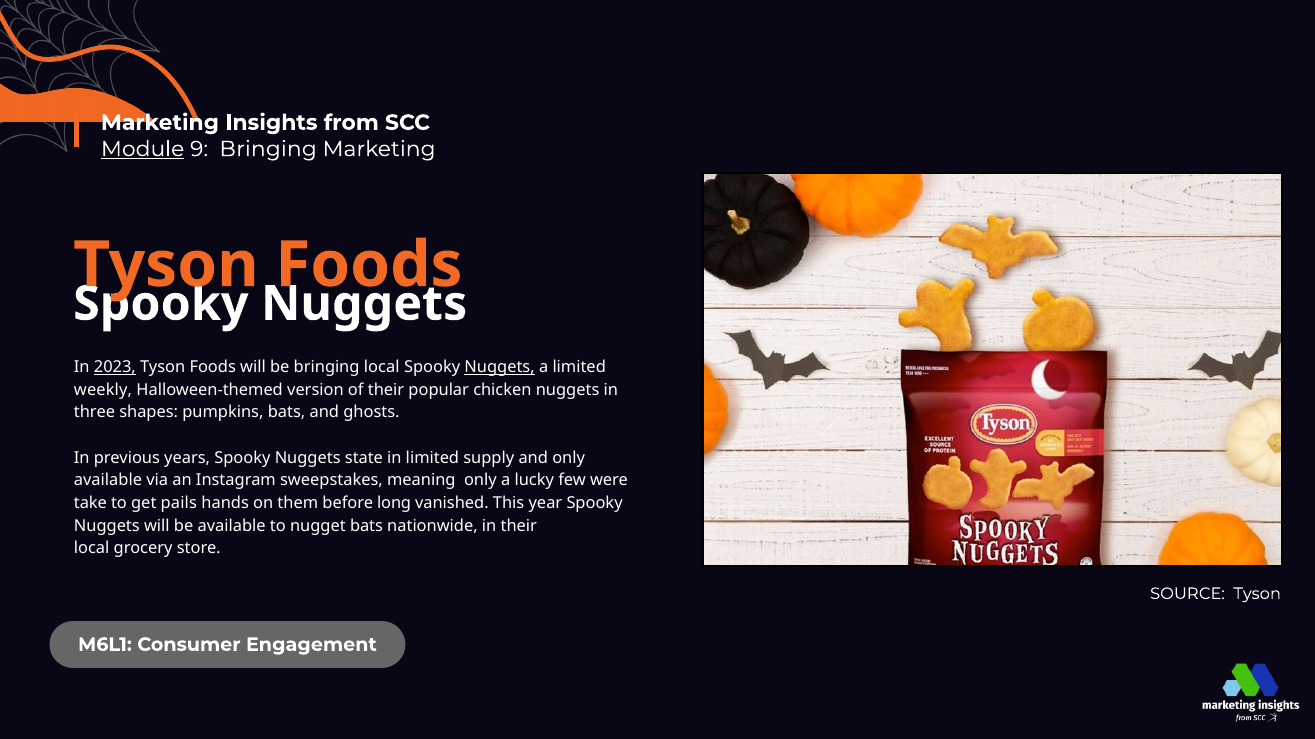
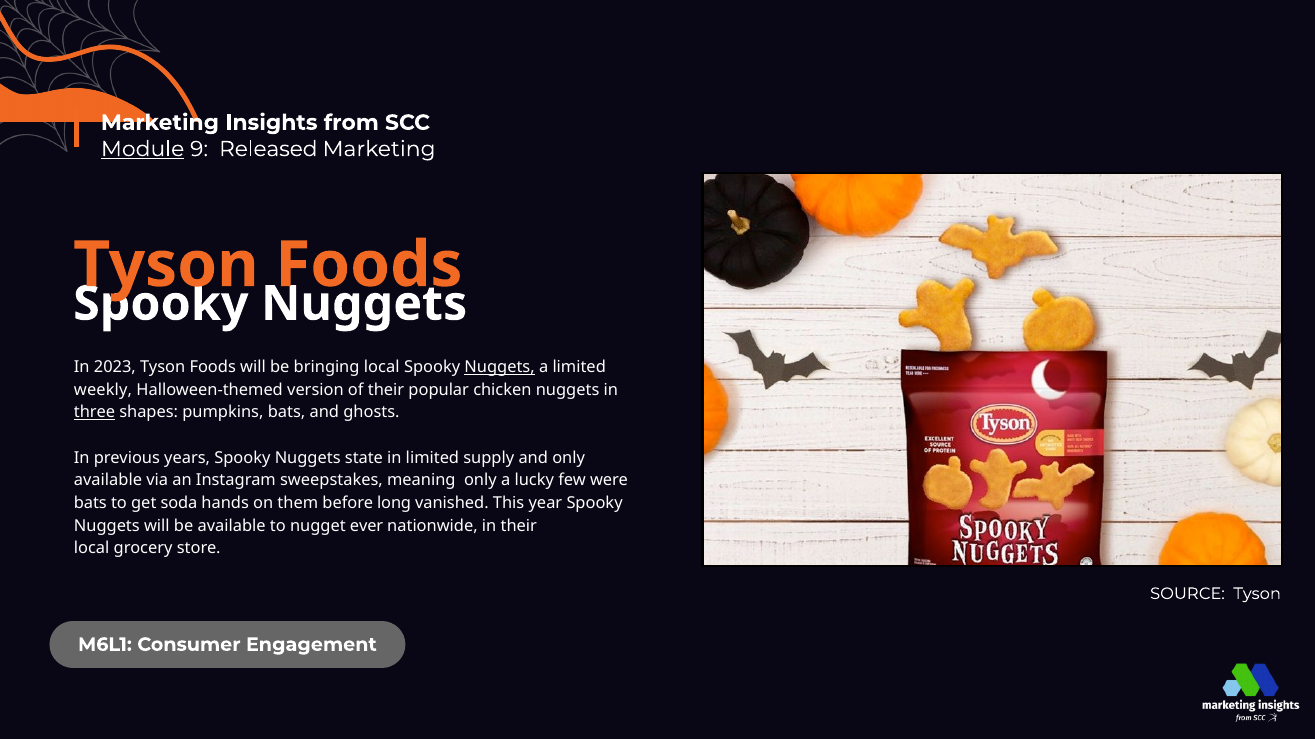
9 Bringing: Bringing -> Released
2023 underline: present -> none
three underline: none -> present
take at (90, 503): take -> bats
pails: pails -> soda
nugget bats: bats -> ever
